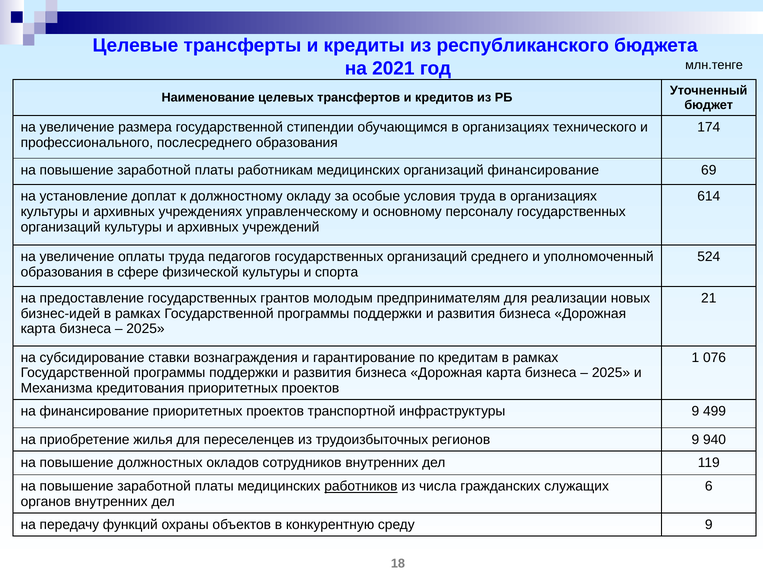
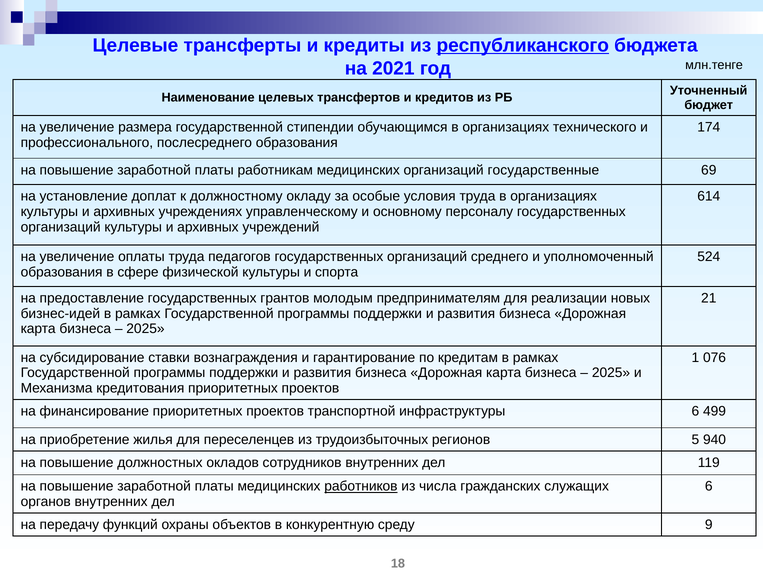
республиканского underline: none -> present
организаций финансирование: финансирование -> государственные
инфраструктуры 9: 9 -> 6
регионов 9: 9 -> 5
